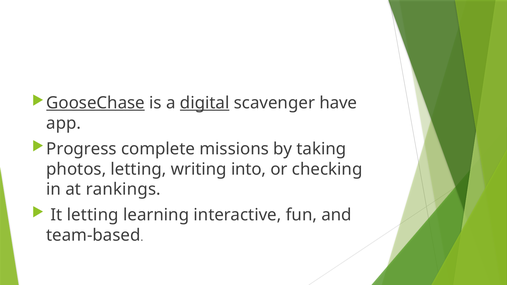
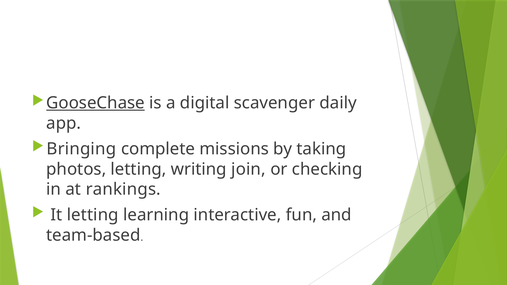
digital underline: present -> none
have: have -> daily
Progress: Progress -> Bringing
into: into -> join
